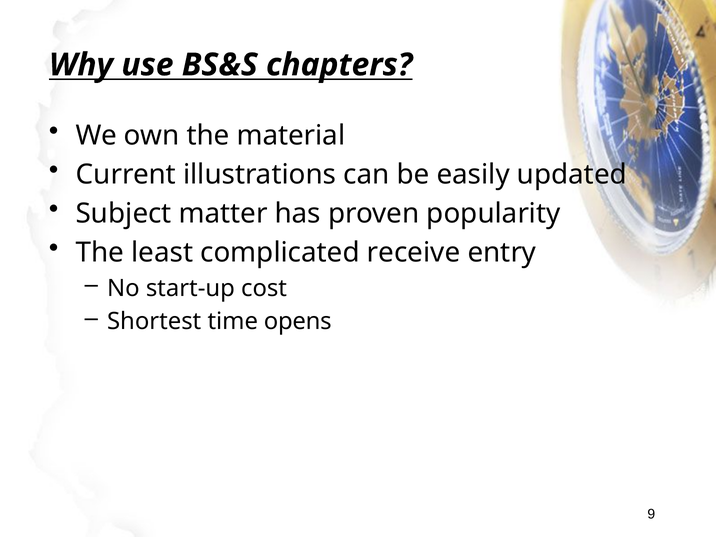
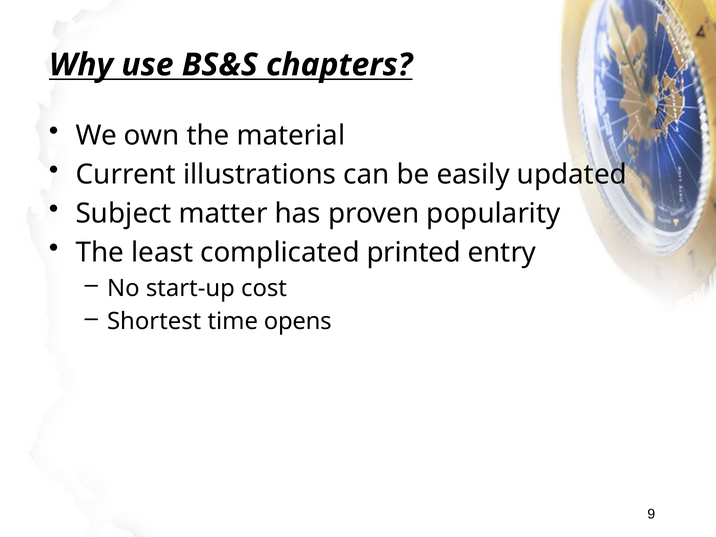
receive: receive -> printed
